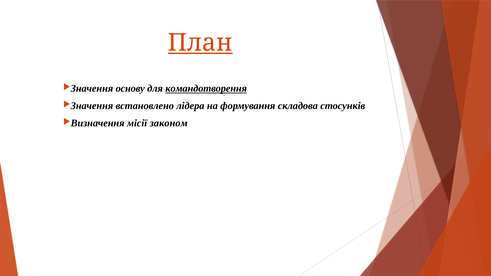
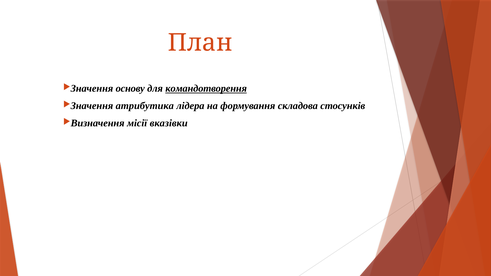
План underline: present -> none
встановлено: встановлено -> атрибутика
законом: законом -> вказівки
